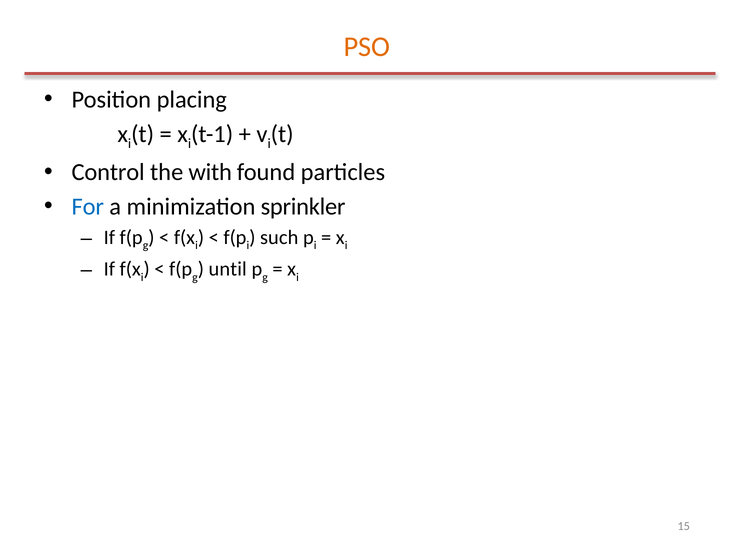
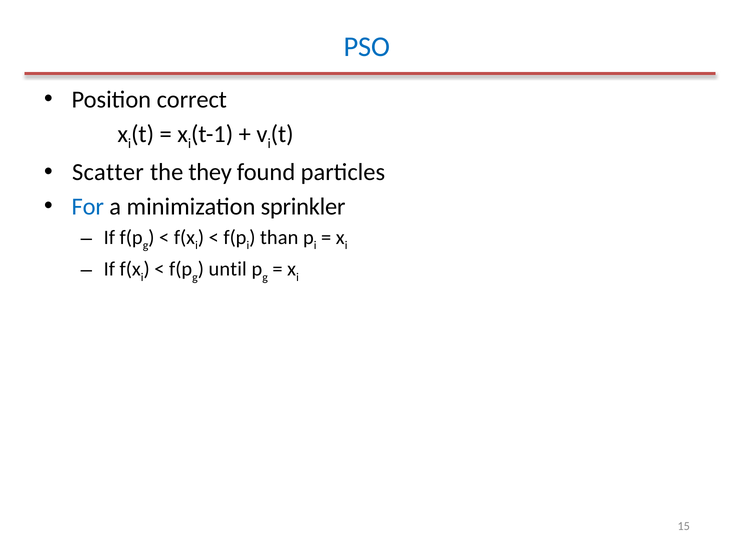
PSO colour: orange -> blue
placing: placing -> correct
Control: Control -> Scatter
with: with -> they
such: such -> than
